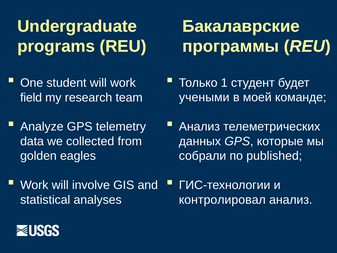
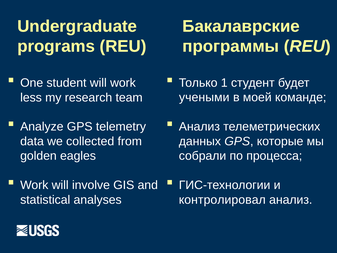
field: field -> less
published: published -> процесса
